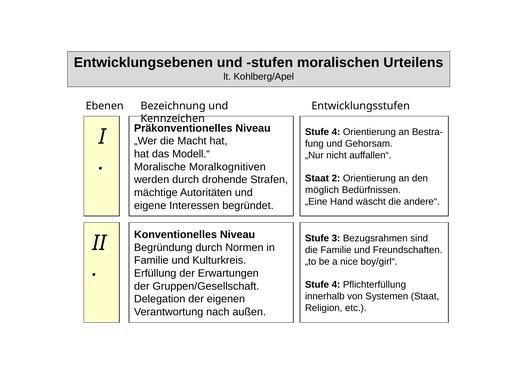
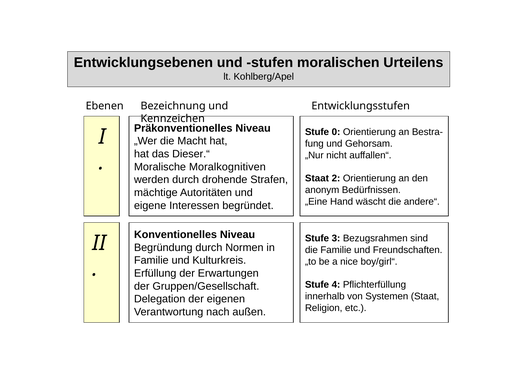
4 at (336, 132): 4 -> 0
Modell.“: Modell.“ -> Dieser.“
möglich: möglich -> anonym
